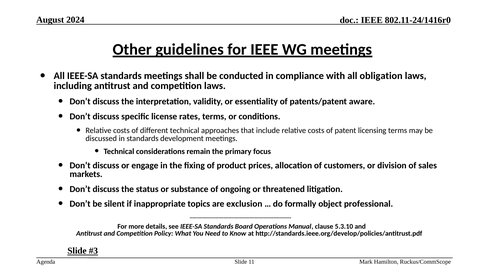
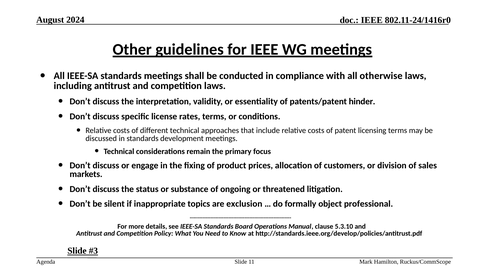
obligation: obligation -> otherwise
aware: aware -> hinder
